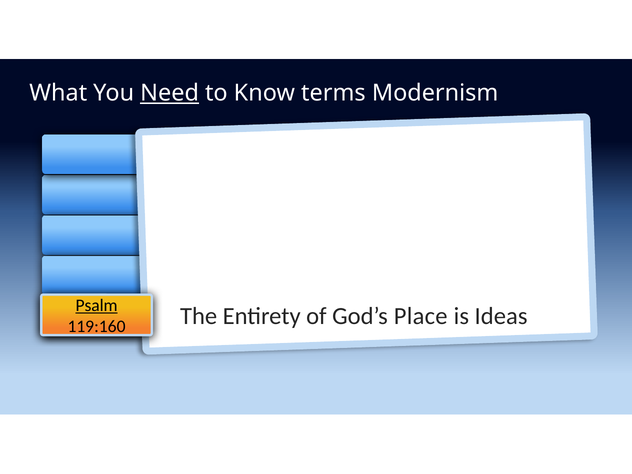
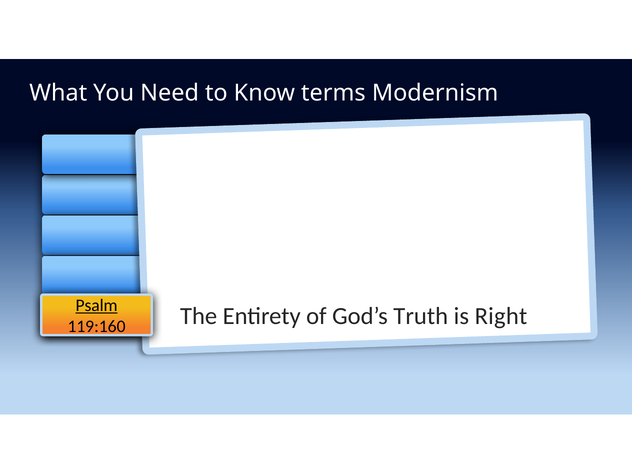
Need underline: present -> none
Place: Place -> Truth
Ideas: Ideas -> Right
